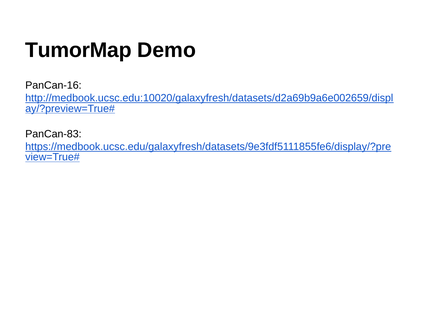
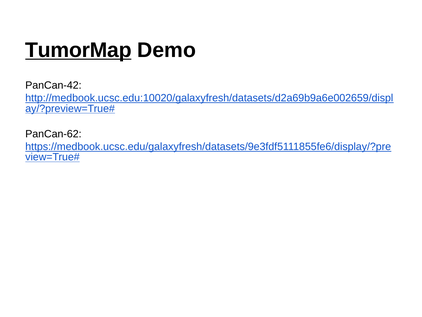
TumorMap underline: none -> present
PanCan-16: PanCan-16 -> PanCan-42
PanCan-83: PanCan-83 -> PanCan-62
